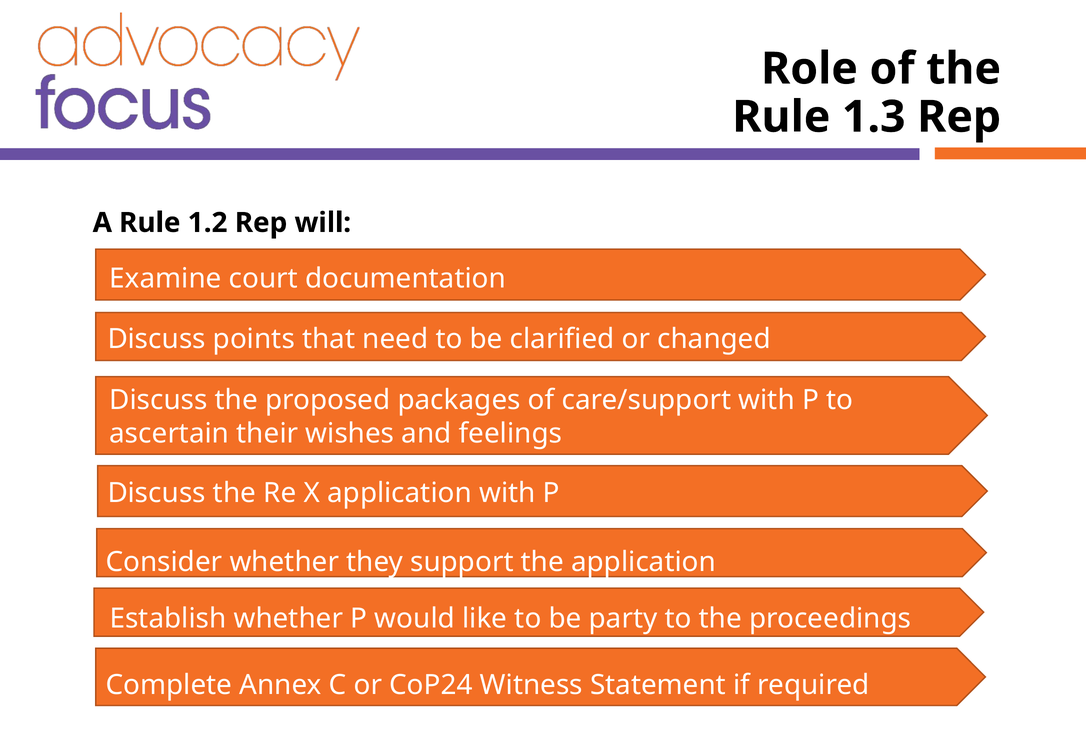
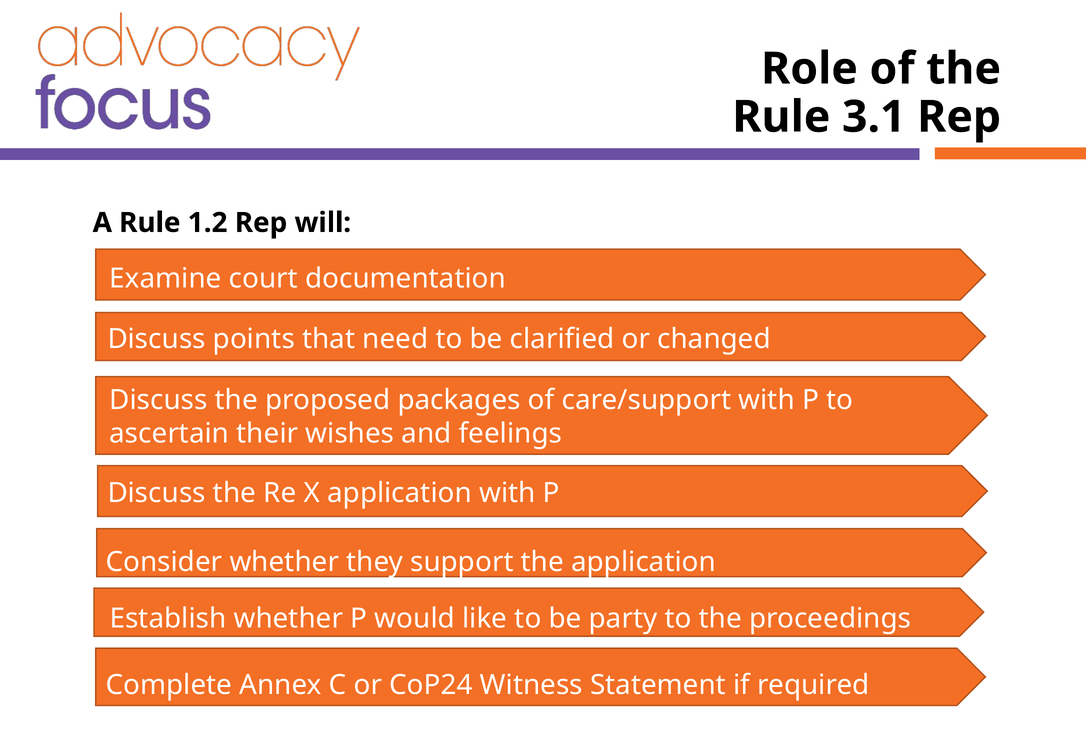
1.3: 1.3 -> 3.1
